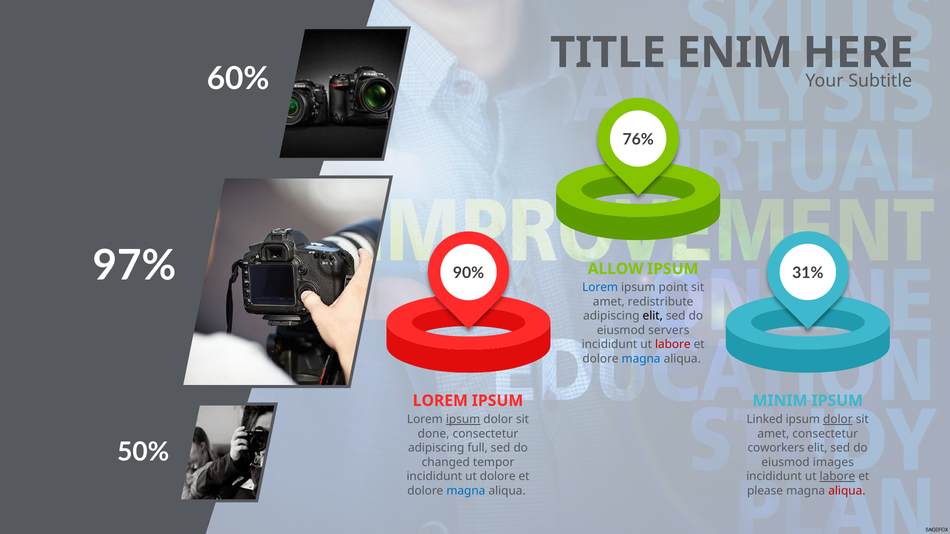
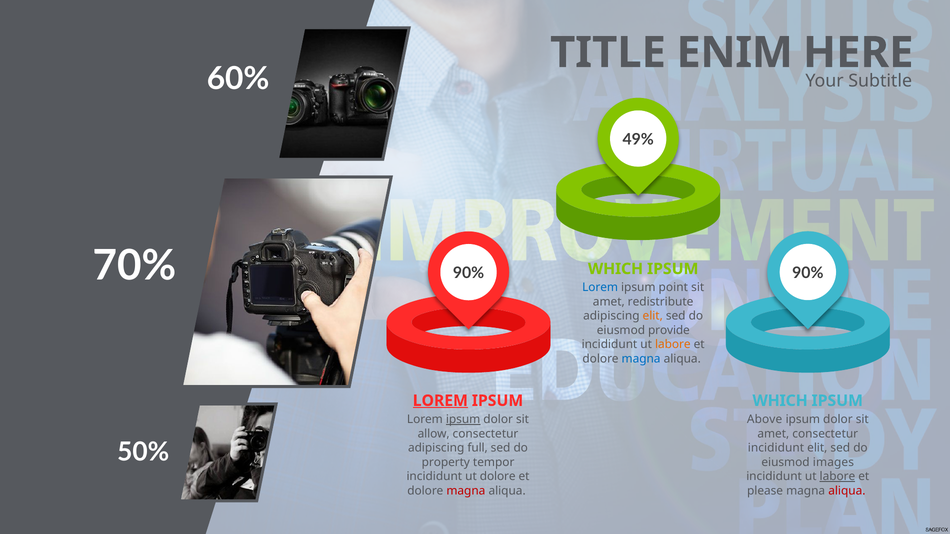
76%: 76% -> 49%
97%: 97% -> 70%
ALLOW at (616, 269): ALLOW -> WHICH
31% at (808, 273): 31% -> 90%
elit at (653, 316) colour: black -> orange
servers: servers -> provide
labore at (673, 345) colour: red -> orange
LOREM at (440, 401) underline: none -> present
MINIM at (780, 401): MINIM -> WHICH
Linked: Linked -> Above
dolor at (838, 420) underline: present -> none
done: done -> allow
coworkers at (776, 448): coworkers -> incididunt
changed: changed -> property
magna at (466, 491) colour: blue -> red
